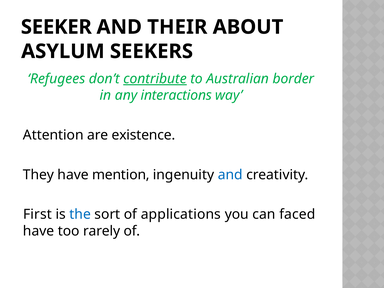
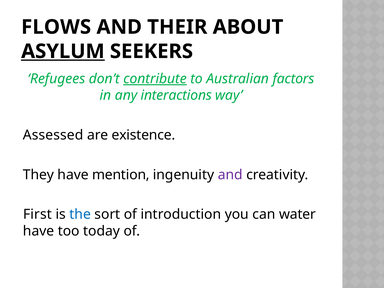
SEEKER: SEEKER -> FLOWS
ASYLUM underline: none -> present
border: border -> factors
Attention: Attention -> Assessed
and at (230, 175) colour: blue -> purple
applications: applications -> introduction
faced: faced -> water
rarely: rarely -> today
